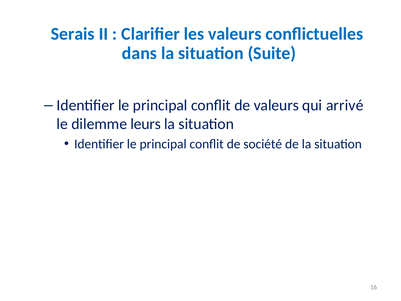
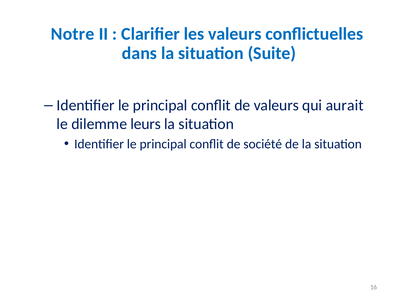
Serais: Serais -> Notre
arrivé: arrivé -> aurait
